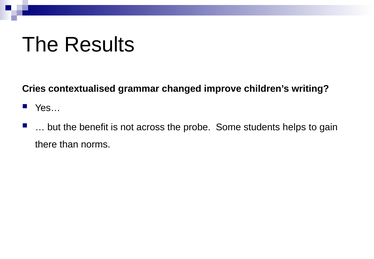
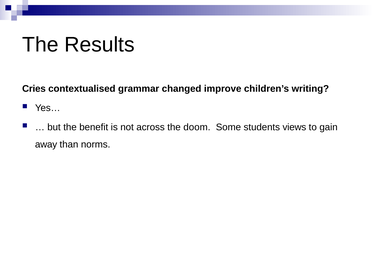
probe: probe -> doom
helps: helps -> views
there: there -> away
